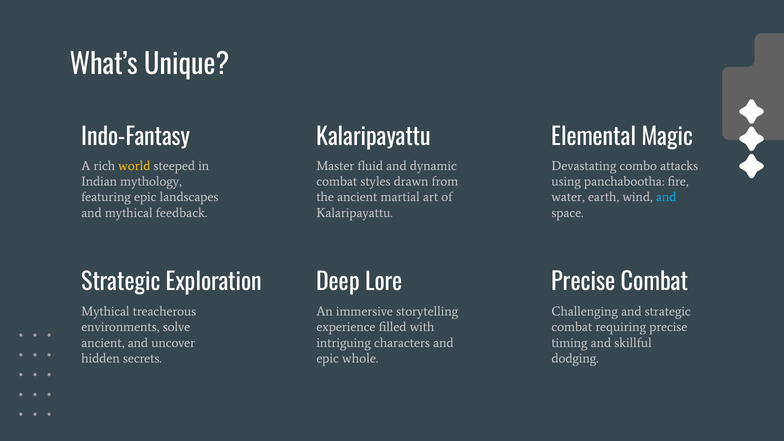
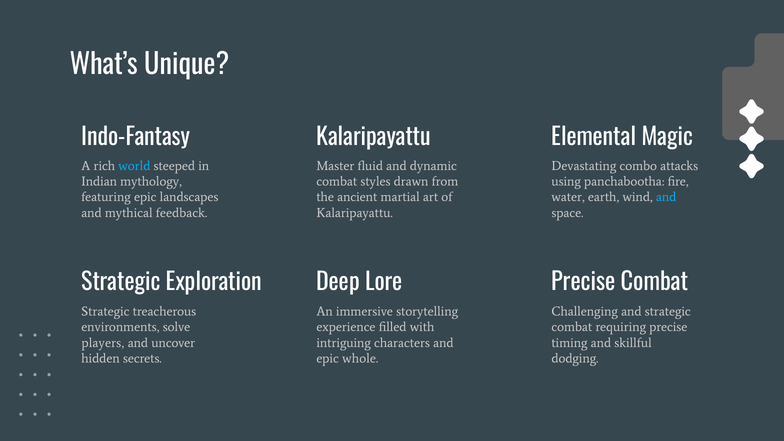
world colour: yellow -> light blue
Mythical at (105, 311): Mythical -> Strategic
ancient at (103, 343): ancient -> players
